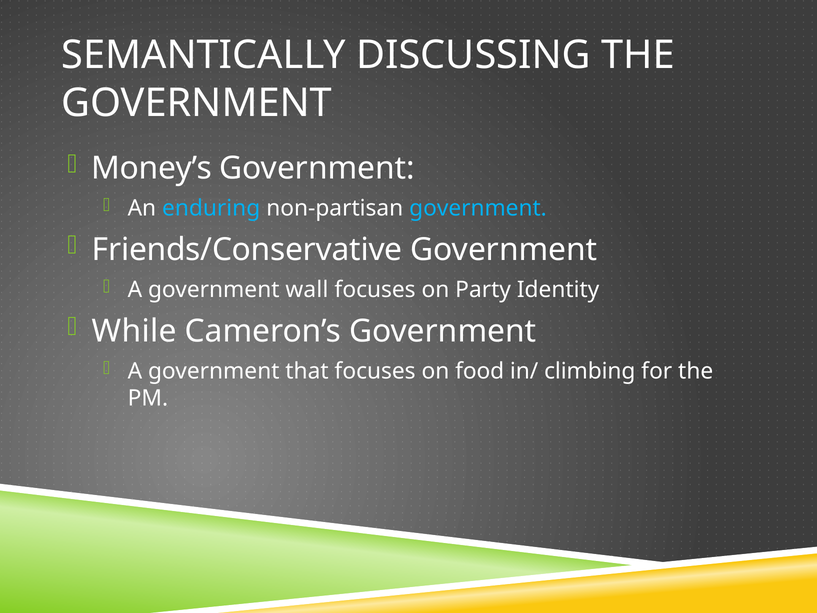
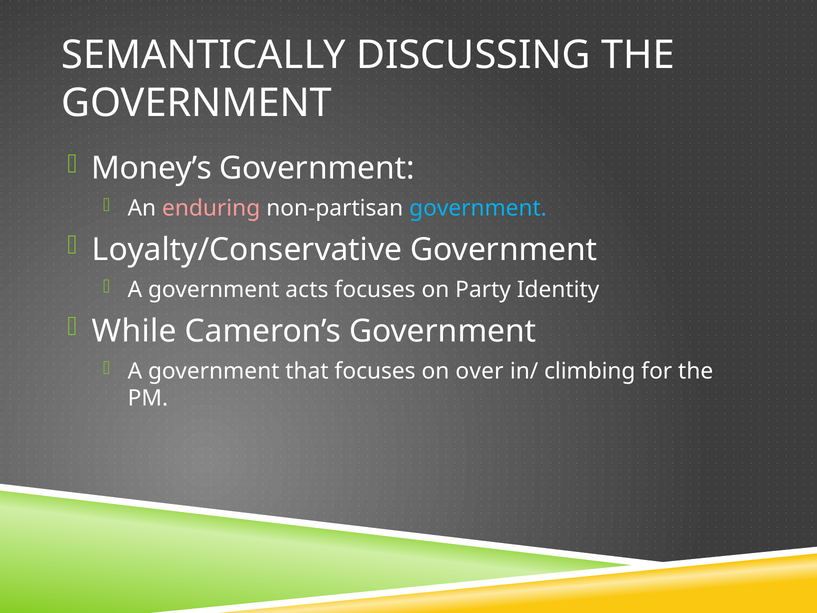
enduring colour: light blue -> pink
Friends/Conservative: Friends/Conservative -> Loyalty/Conservative
wall: wall -> acts
food: food -> over
